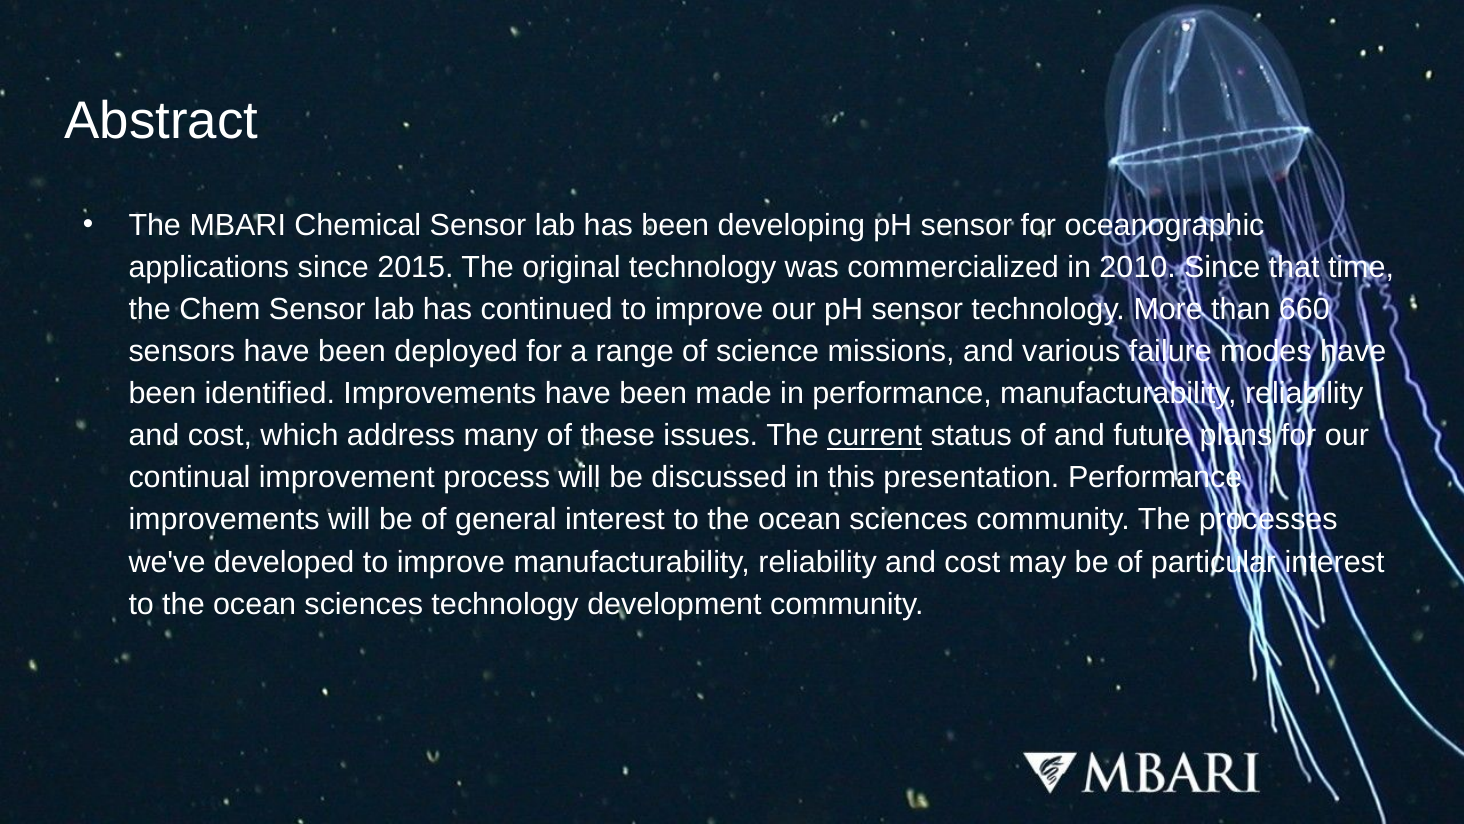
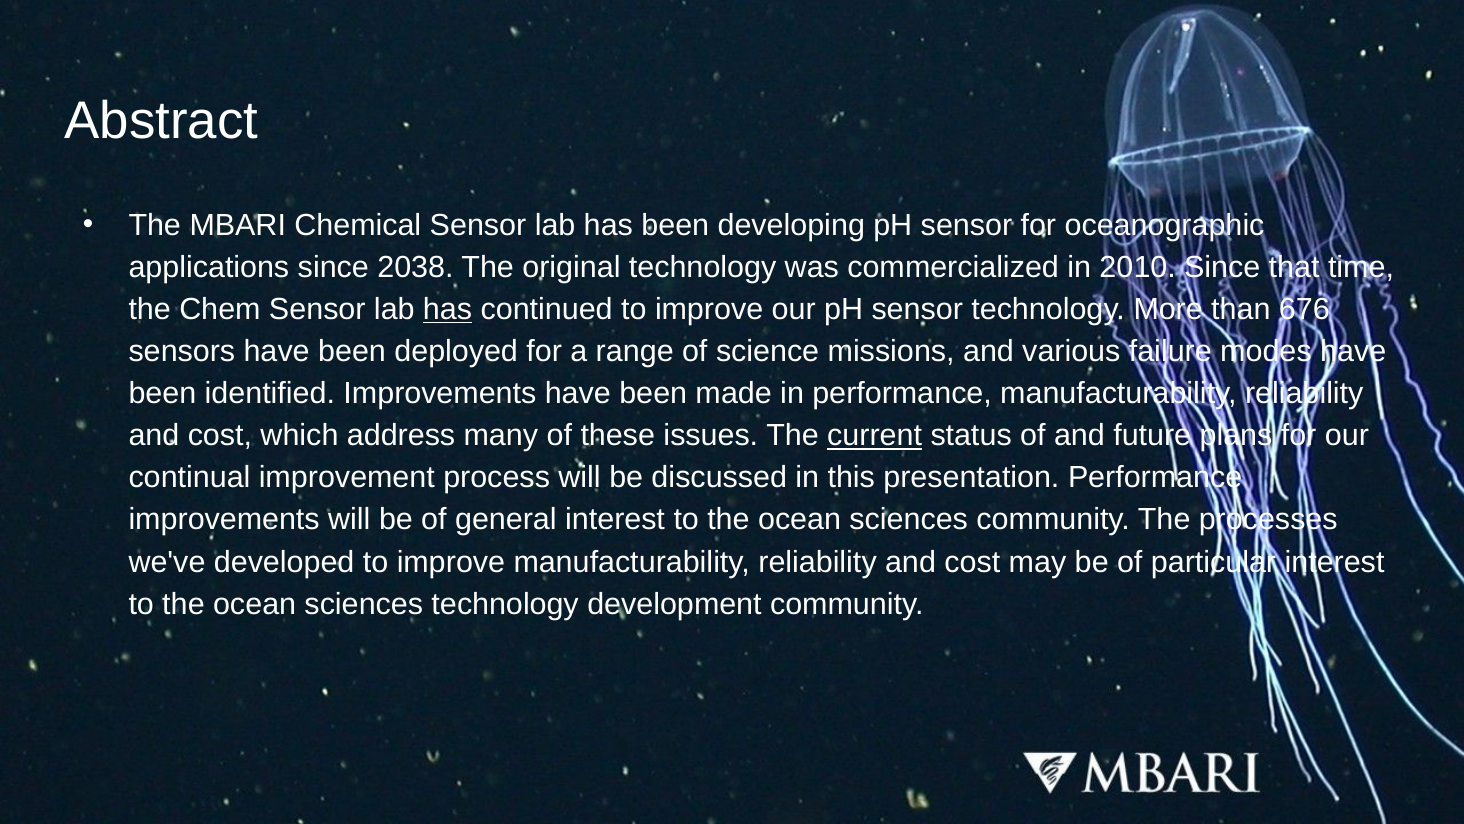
2015: 2015 -> 2038
has at (448, 309) underline: none -> present
660: 660 -> 676
